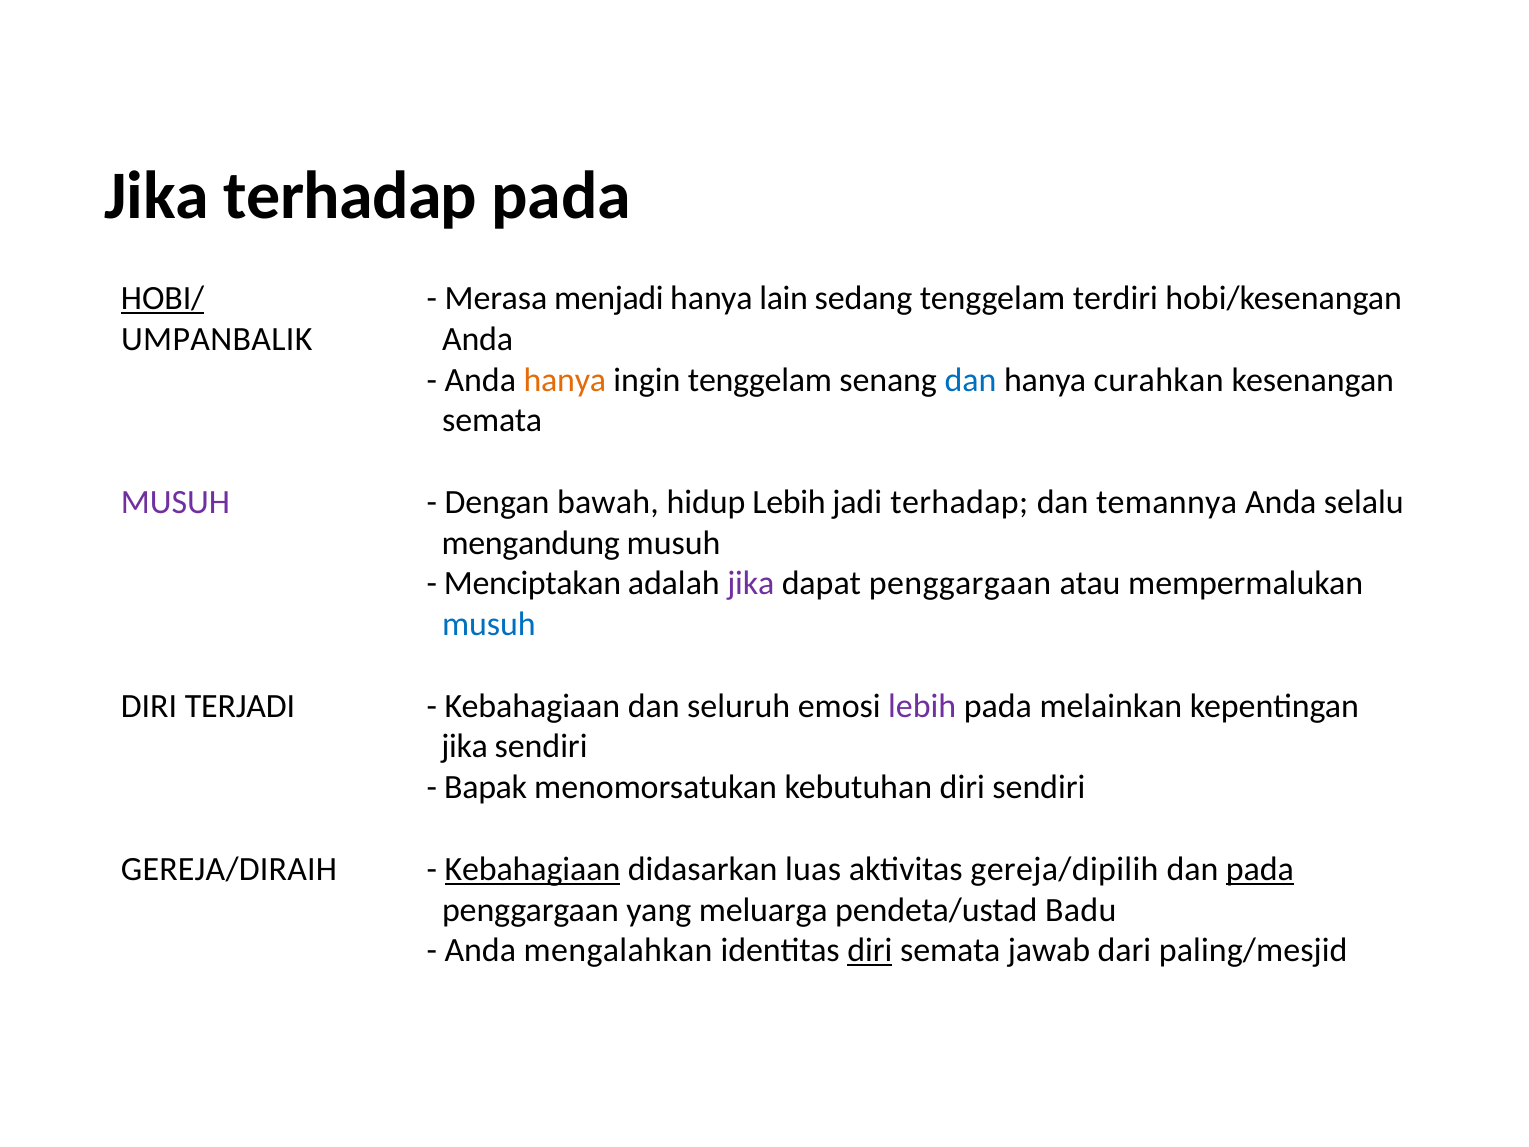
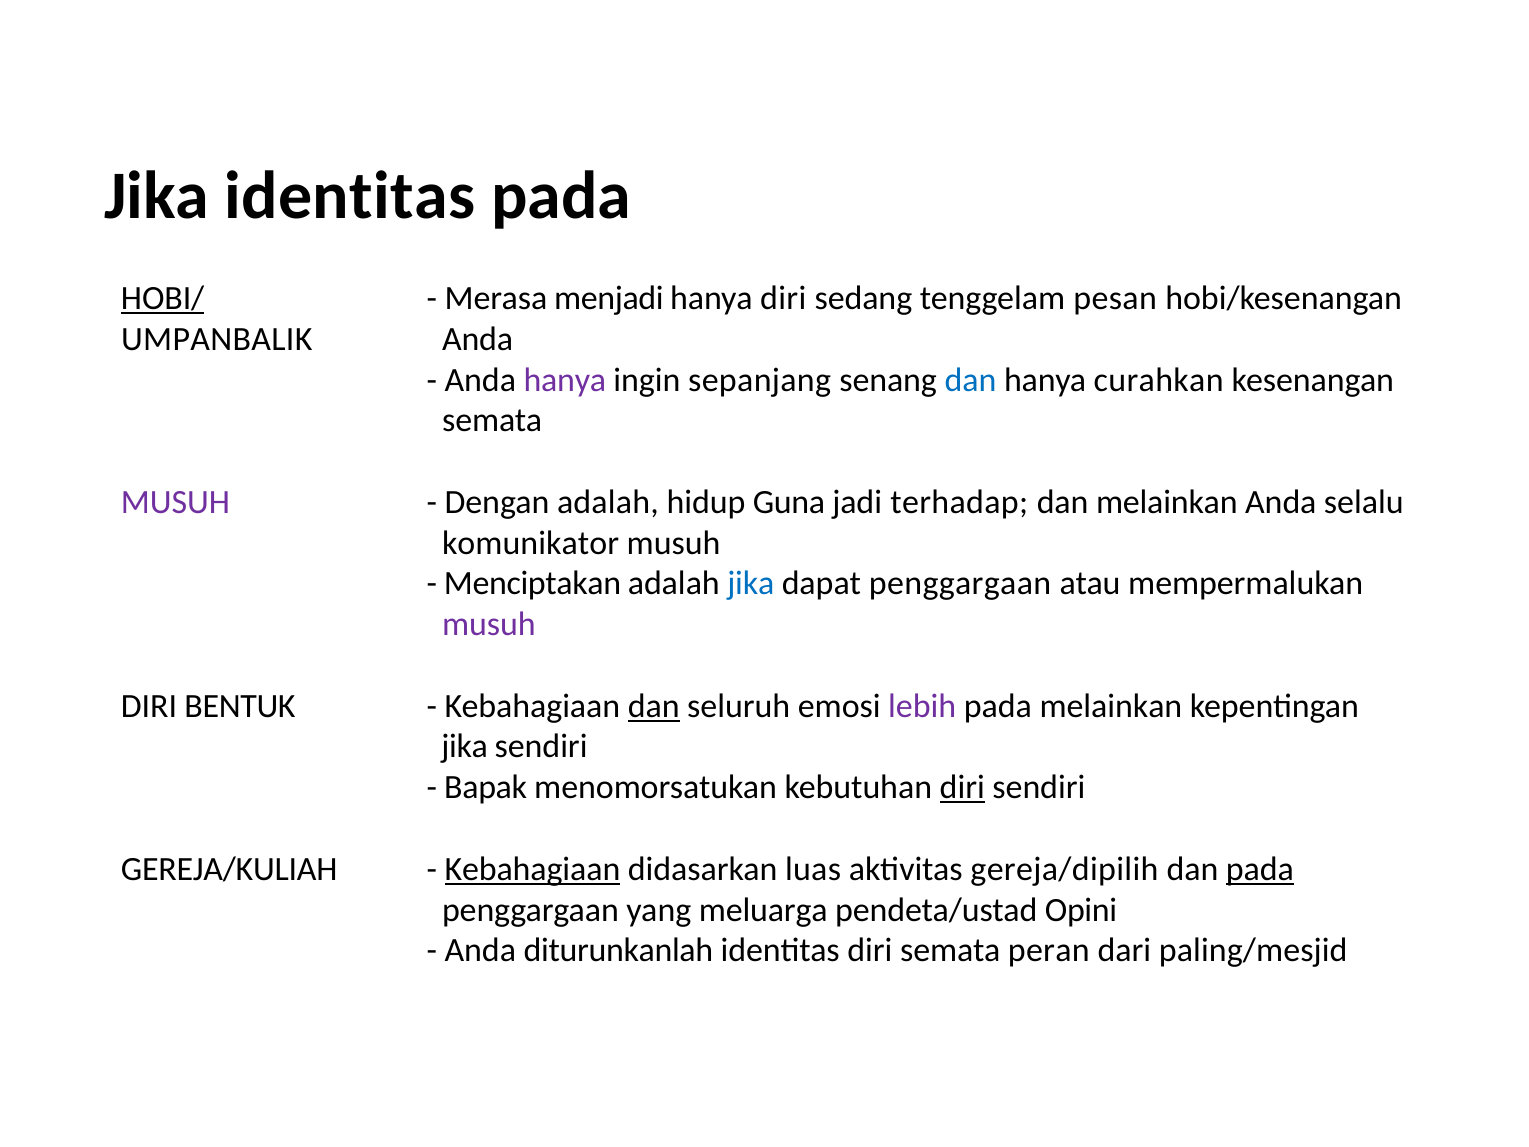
Jika terhadap: terhadap -> identitas
hanya lain: lain -> diri
terdiri: terdiri -> pesan
hanya at (565, 380) colour: orange -> purple
ingin tenggelam: tenggelam -> sepanjang
Dengan bawah: bawah -> adalah
hidup Lebih: Lebih -> Guna
dan temannya: temannya -> melainkan
mengandung: mengandung -> komunikator
jika at (751, 584) colour: purple -> blue
musuh at (489, 624) colour: blue -> purple
TERJADI: TERJADI -> BENTUK
dan at (654, 706) underline: none -> present
diri at (962, 787) underline: none -> present
GEREJA/DIRAIH: GEREJA/DIRAIH -> GEREJA/KULIAH
Badu: Badu -> Opini
mengalahkan: mengalahkan -> diturunkanlah
diri at (870, 950) underline: present -> none
jawab: jawab -> peran
